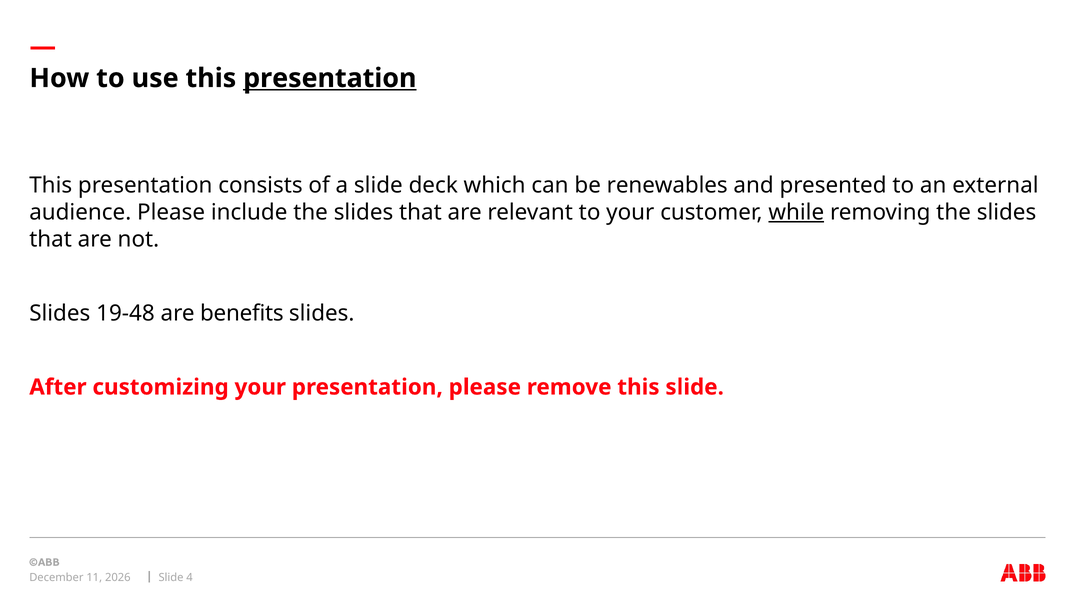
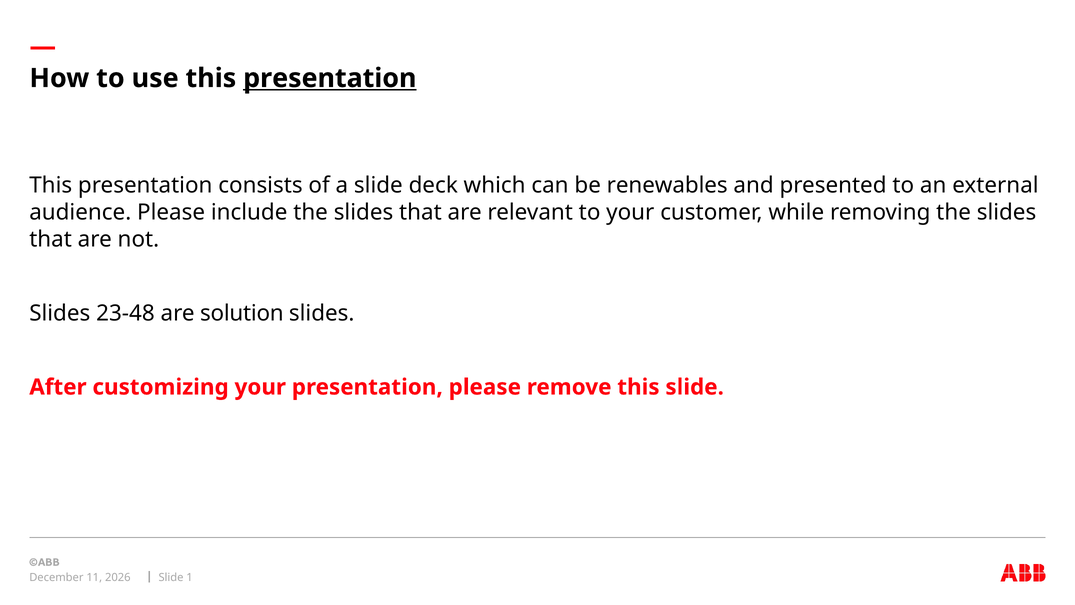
while underline: present -> none
19-48: 19-48 -> 23-48
benefits: benefits -> solution
4: 4 -> 1
